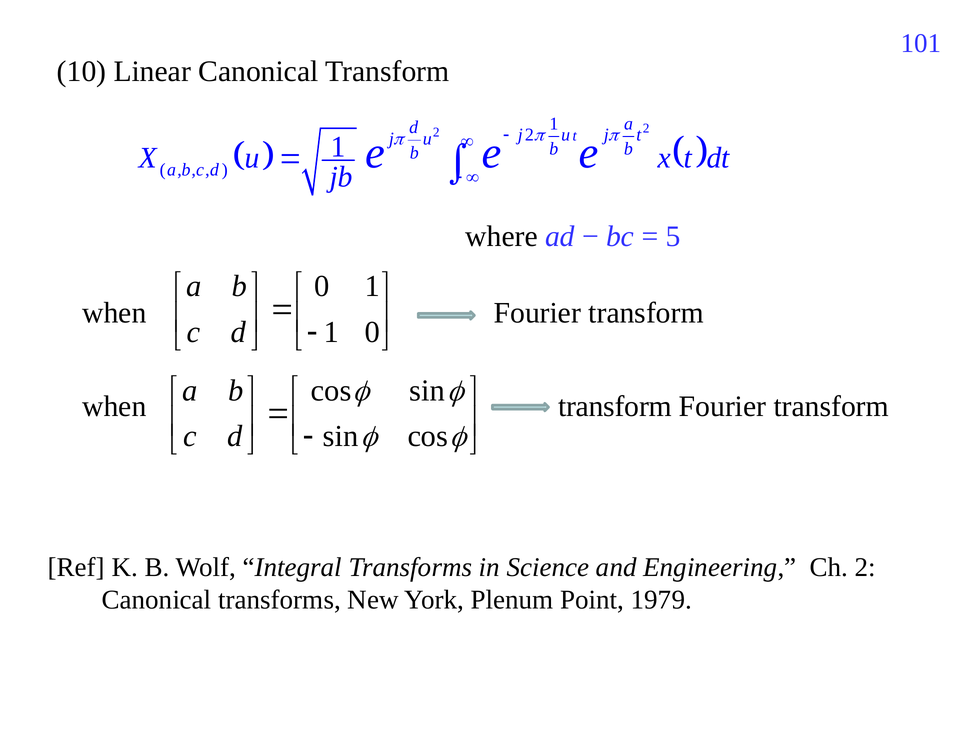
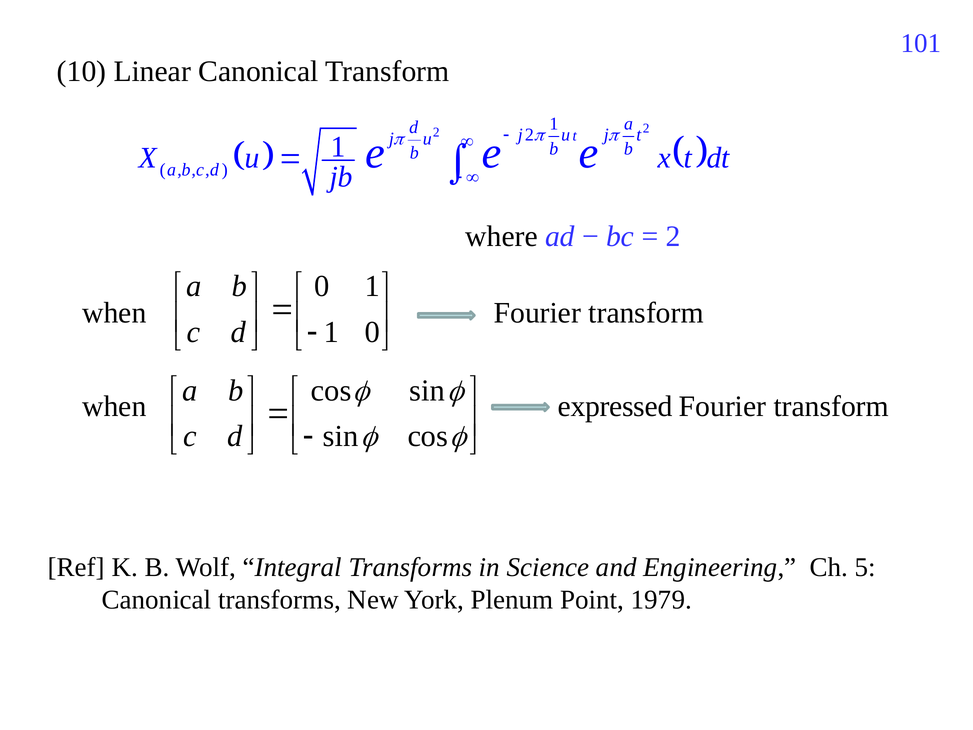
5 at (673, 236): 5 -> 2
transform at (615, 406): transform -> expressed
Ch 2: 2 -> 5
